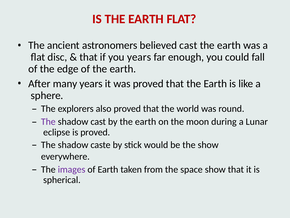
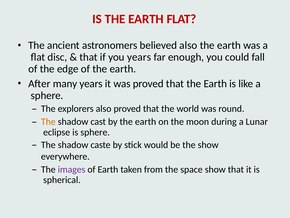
believed cast: cast -> also
The at (48, 121) colour: purple -> orange
is proved: proved -> sphere
